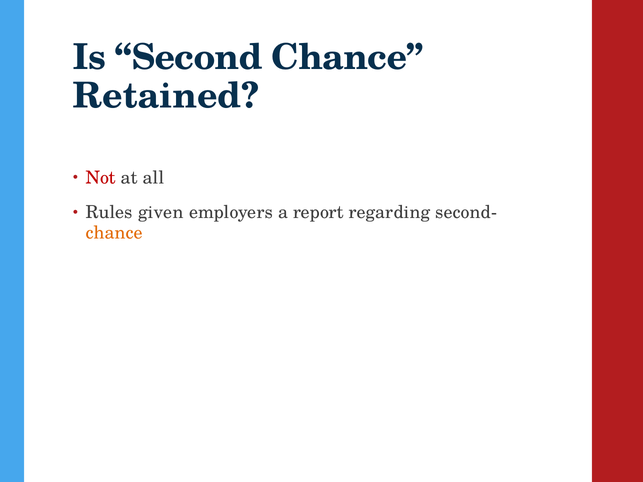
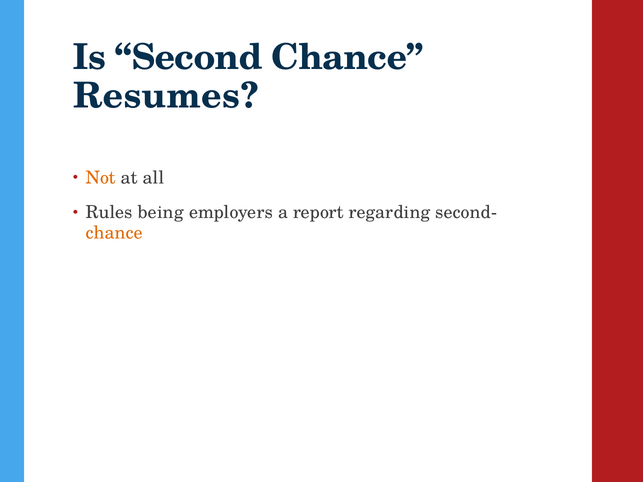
Retained: Retained -> Resumes
Not colour: red -> orange
given: given -> being
